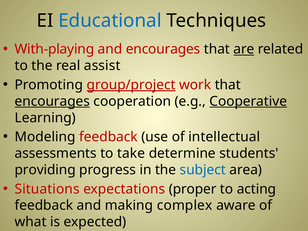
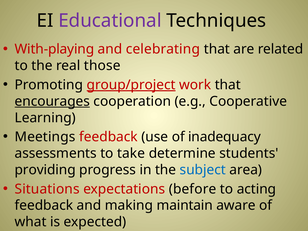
Educational colour: blue -> purple
and encourages: encourages -> celebrating
are underline: present -> none
assist: assist -> those
Cooperative underline: present -> none
Modeling: Modeling -> Meetings
intellectual: intellectual -> inadequacy
proper: proper -> before
complex: complex -> maintain
